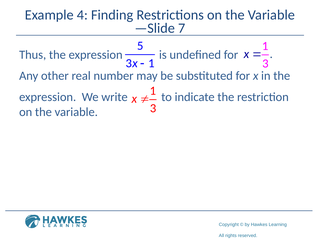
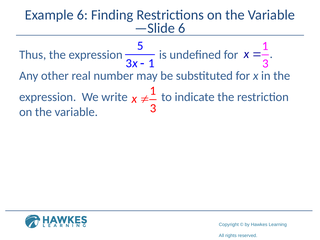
Example 4: 4 -> 6
7 at (182, 28): 7 -> 6
